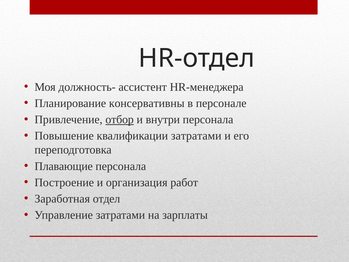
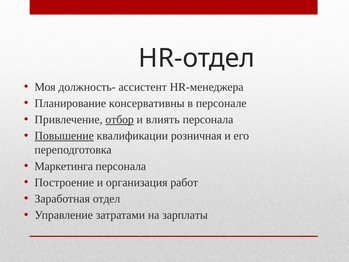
внутри: внутри -> влиять
Повышение underline: none -> present
квалификации затратами: затратами -> розничная
Плавающие: Плавающие -> Маркетинга
